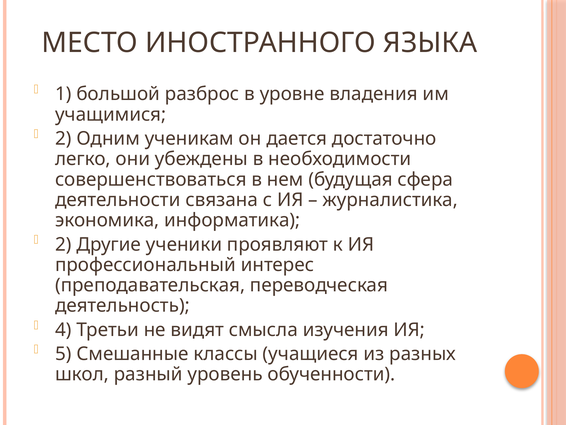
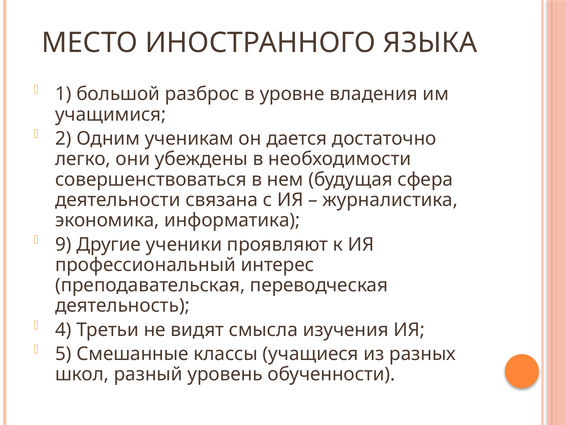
2 at (63, 244): 2 -> 9
